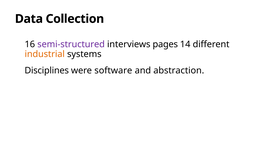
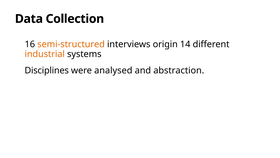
semi-structured colour: purple -> orange
pages: pages -> origin
software: software -> analysed
